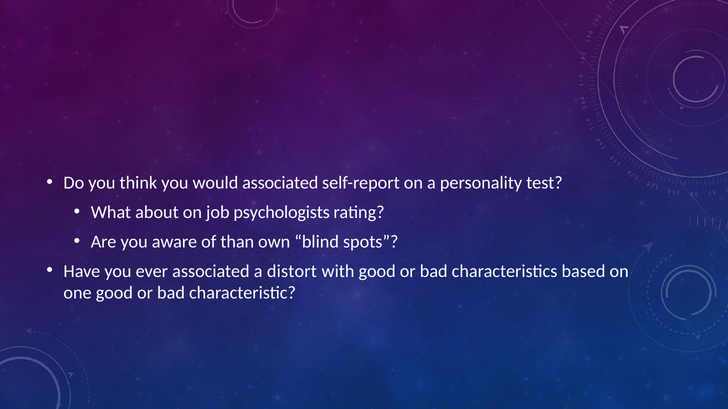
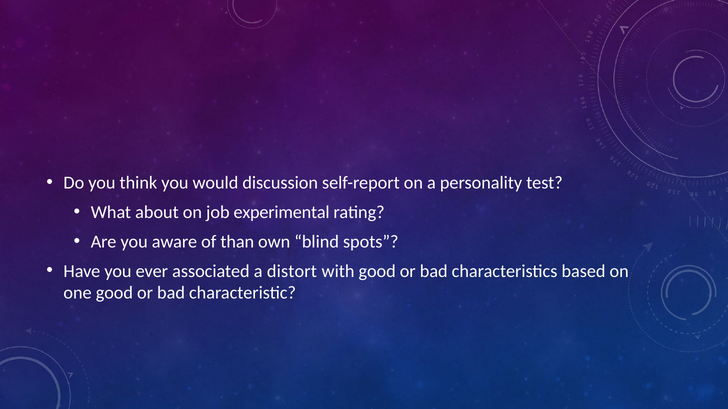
would associated: associated -> discussion
psychologists: psychologists -> experimental
